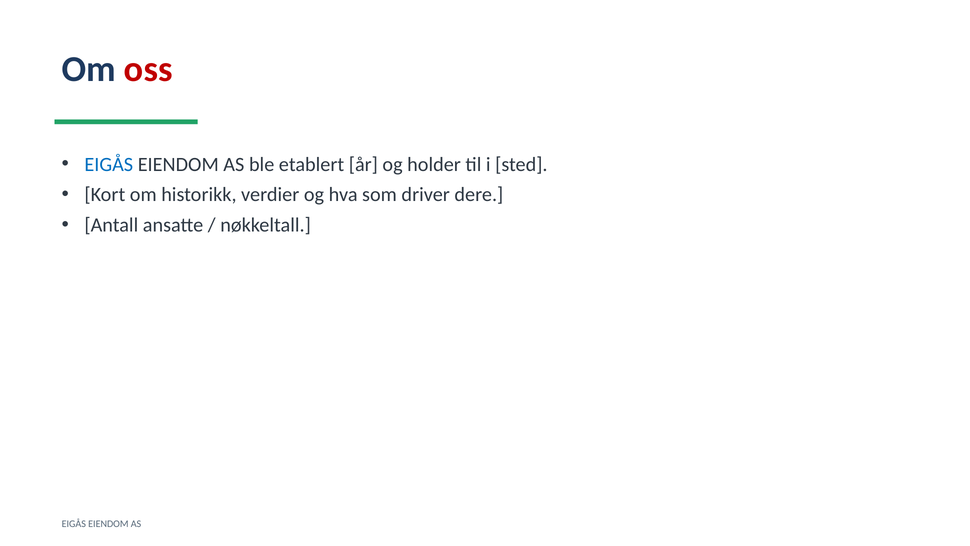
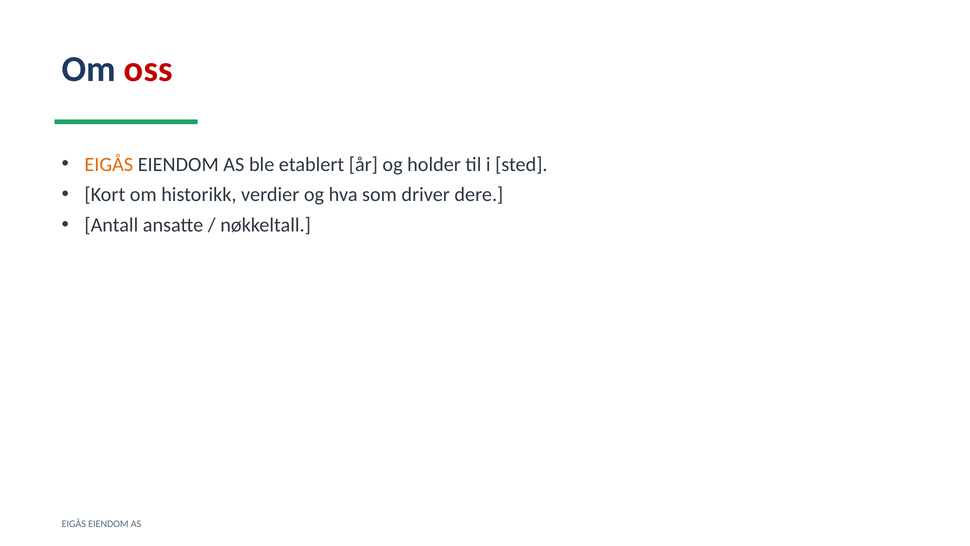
EIGÅS at (109, 164) colour: blue -> orange
